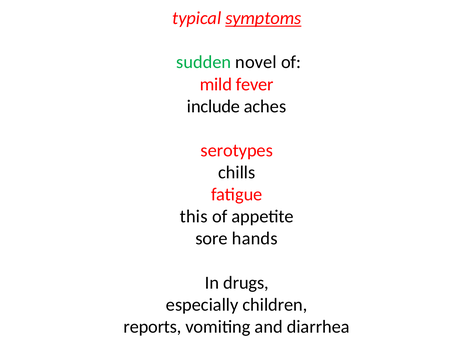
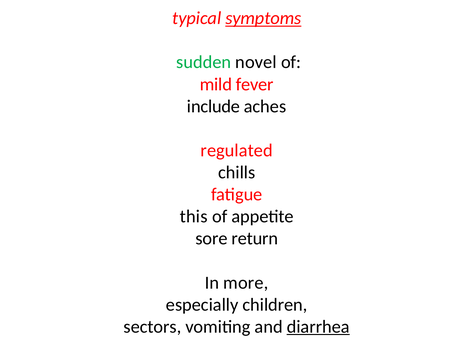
serotypes: serotypes -> regulated
hands: hands -> return
drugs: drugs -> more
reports: reports -> sectors
diarrhea underline: none -> present
